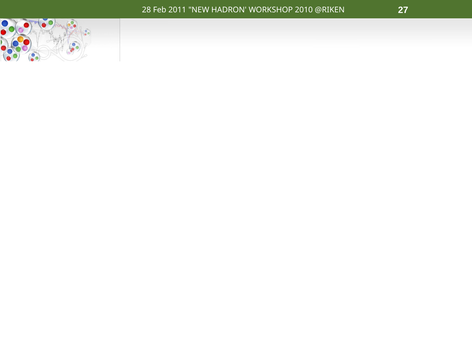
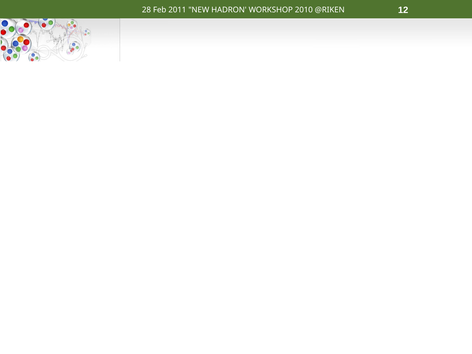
27: 27 -> 12
